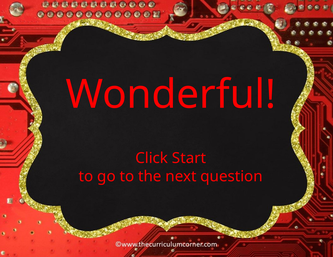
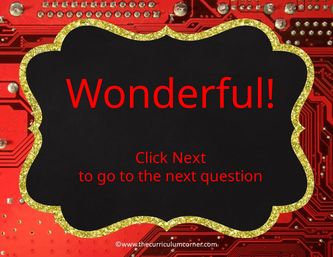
Click Start: Start -> Next
